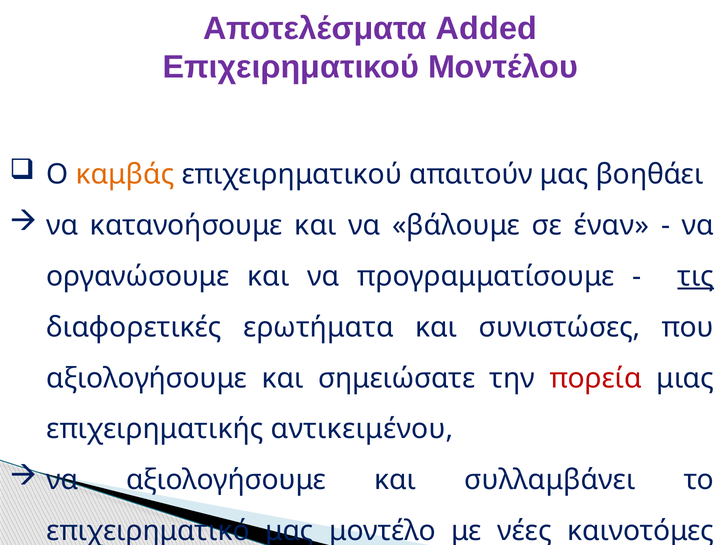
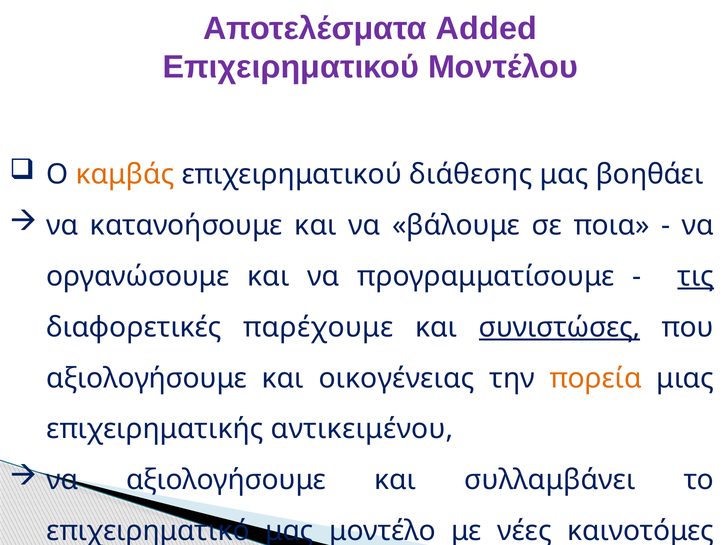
απαιτούν: απαιτούν -> διάθεσης
έναν: έναν -> ποια
ερωτήματα: ερωτήματα -> παρέχουμε
συνιστώσες underline: none -> present
σημειώσατε: σημειώσατε -> οικογένειας
πορεία colour: red -> orange
